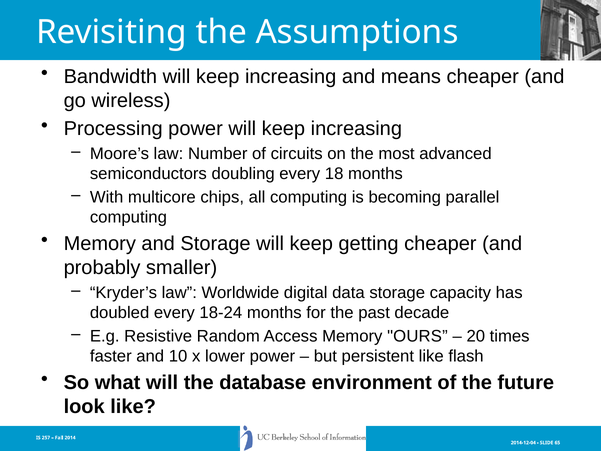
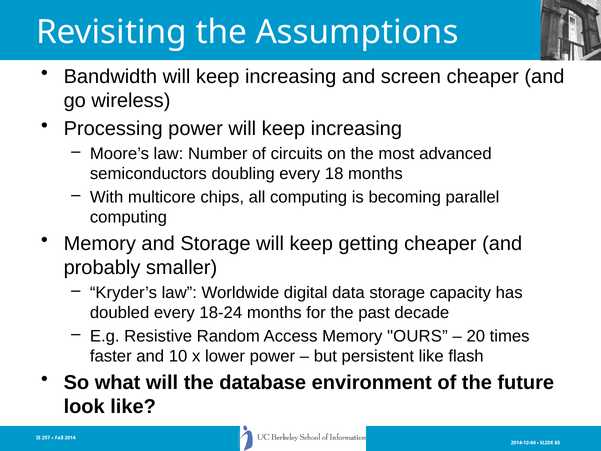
means: means -> screen
